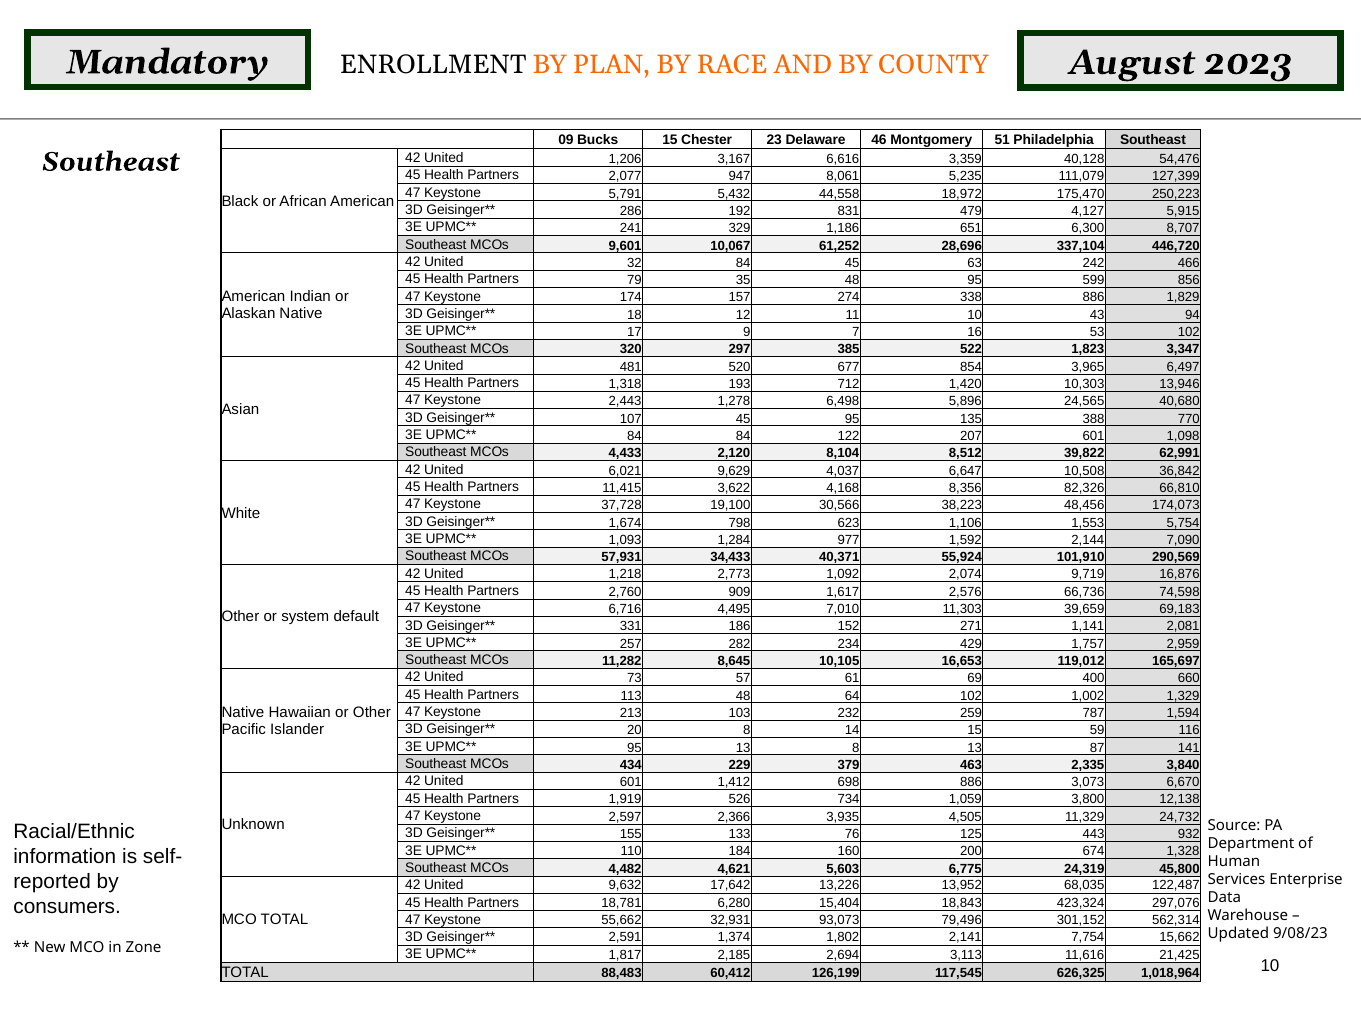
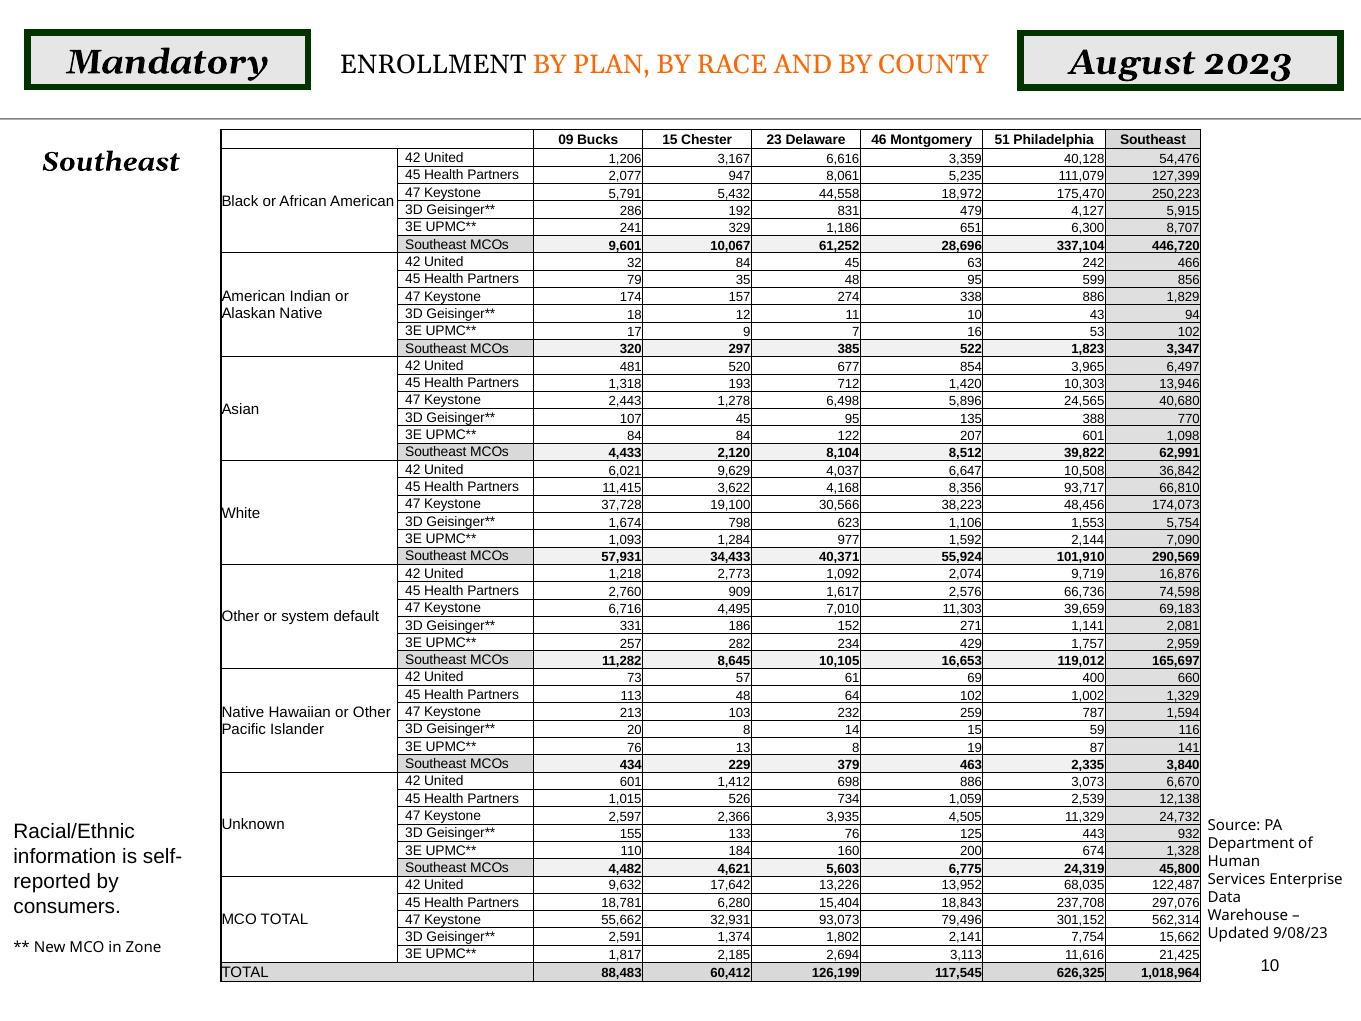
82,326: 82,326 -> 93,717
95 at (634, 748): 95 -> 76
8 13: 13 -> 19
1,919: 1,919 -> 1,015
3,800: 3,800 -> 2,539
423,324: 423,324 -> 237,708
